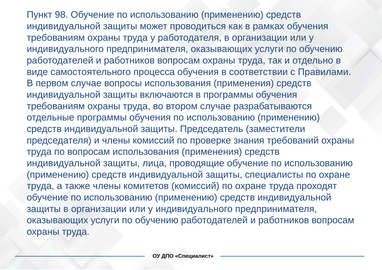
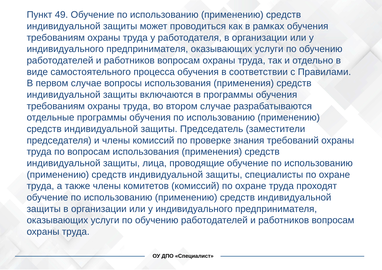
98: 98 -> 49
